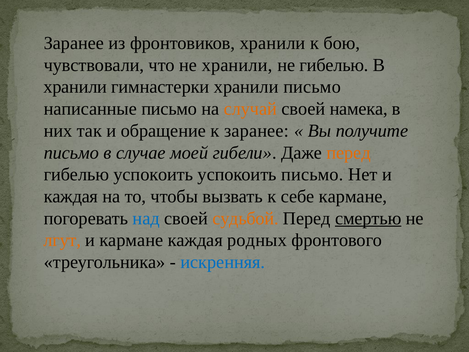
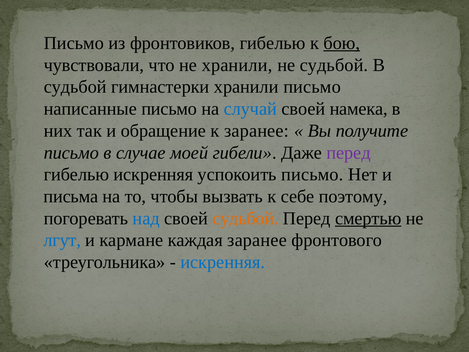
Заранее at (74, 43): Заранее -> Письмо
фронтовиков хранили: хранили -> гибелью
бою underline: none -> present
не гибелью: гибелью -> судьбой
хранили at (75, 87): хранили -> судьбой
случай colour: orange -> blue
перед at (349, 153) colour: orange -> purple
гибелью успокоить: успокоить -> искренняя
каждая at (71, 196): каждая -> письма
себе кармане: кармане -> поэтому
лгут colour: orange -> blue
каждая родных: родных -> заранее
